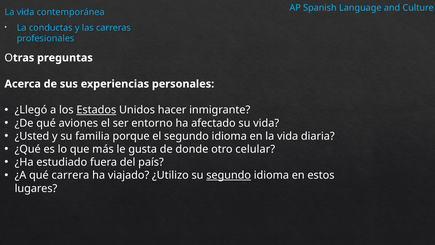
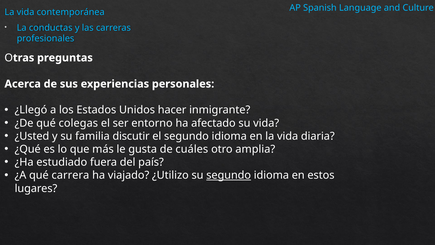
Estados underline: present -> none
aviones: aviones -> colegas
porque: porque -> discutir
donde: donde -> cuáles
celular: celular -> amplia
